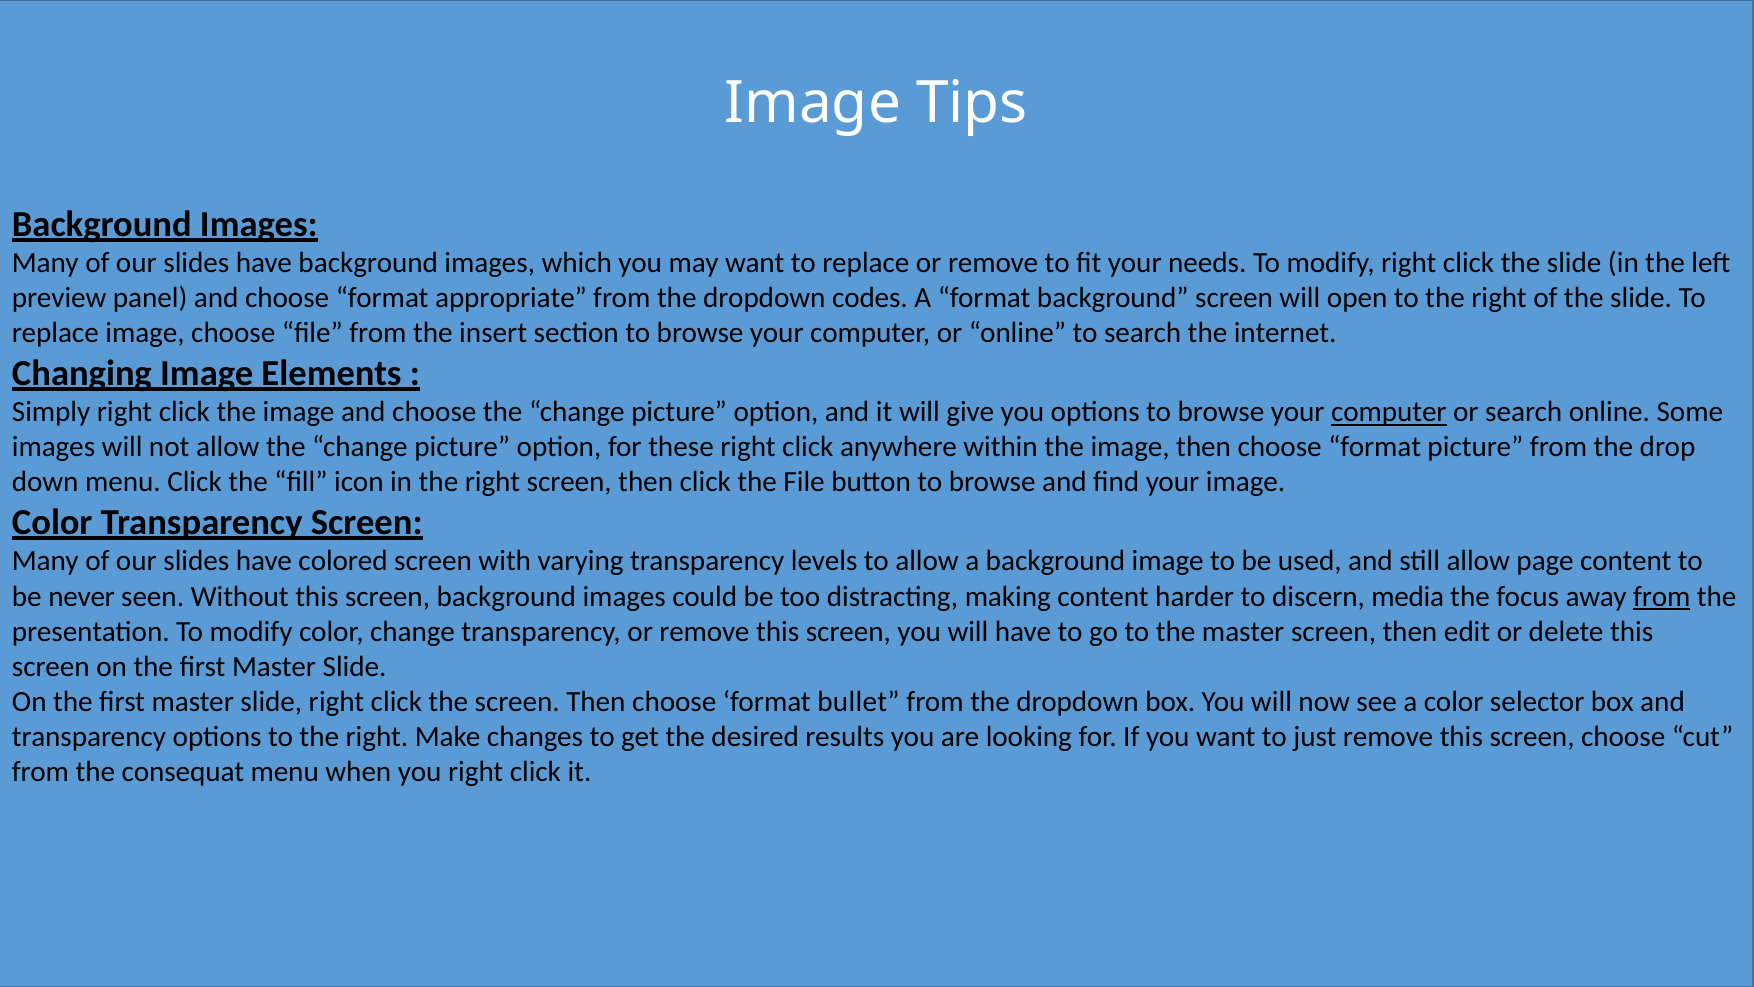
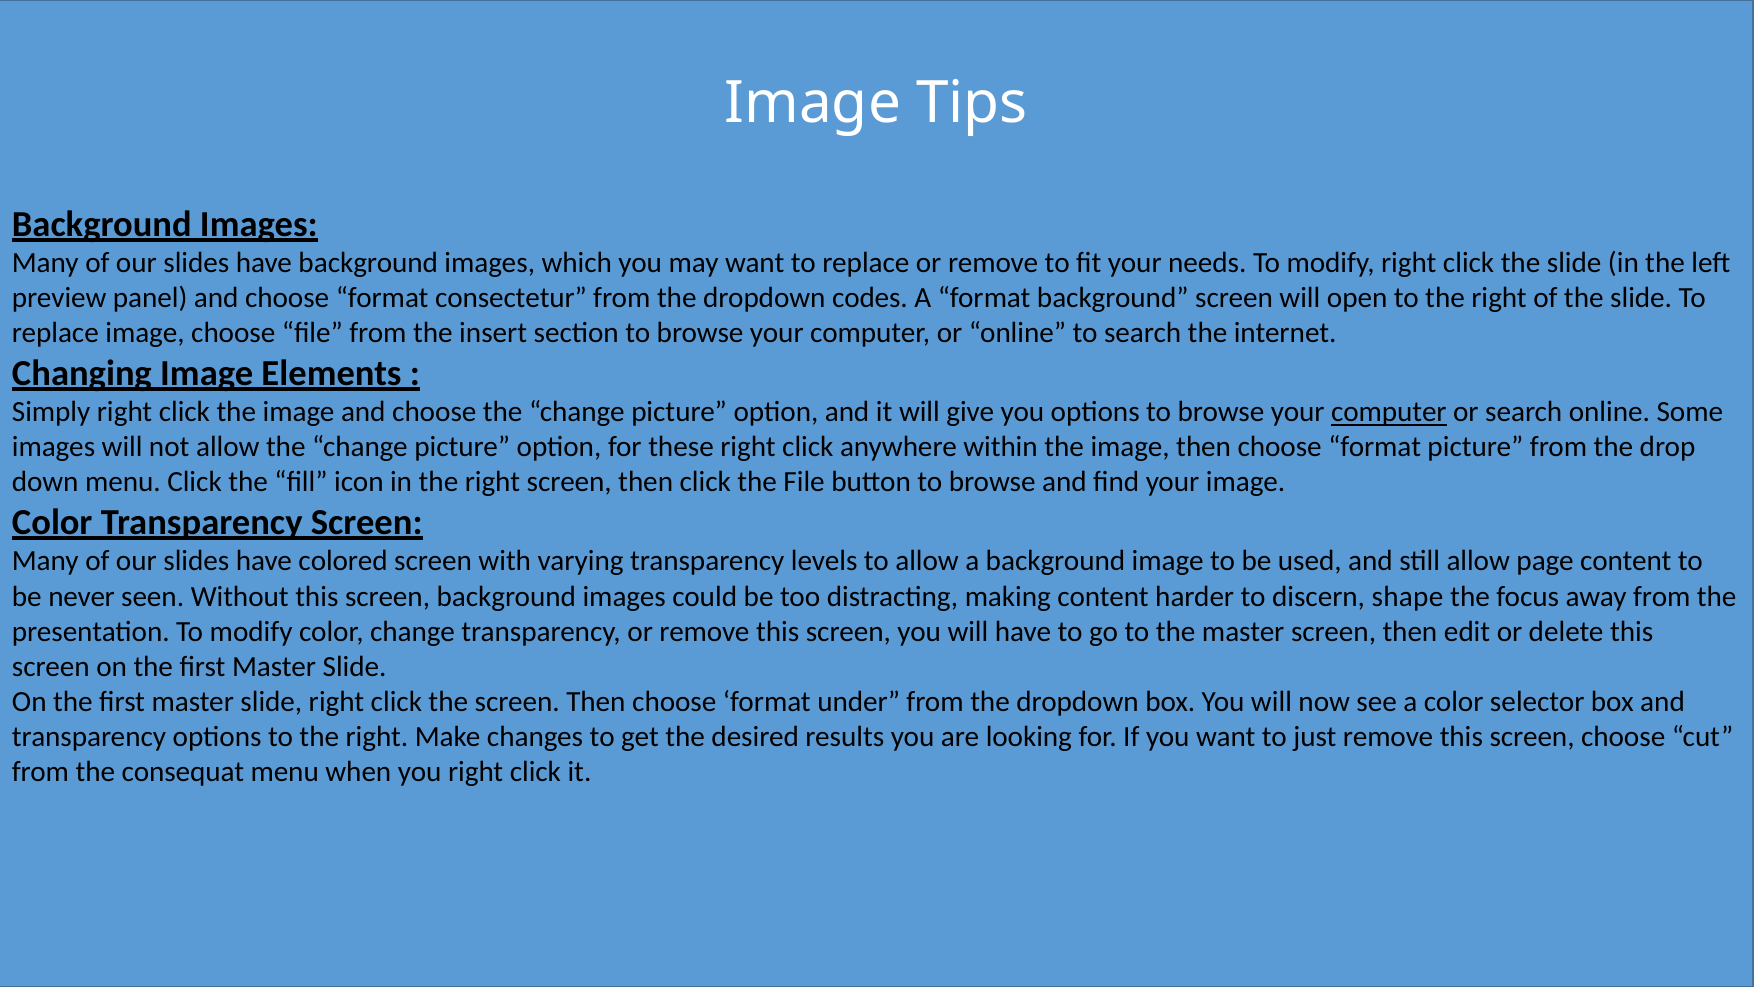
appropriate: appropriate -> consectetur
media: media -> shape
from at (1662, 596) underline: present -> none
bullet: bullet -> under
